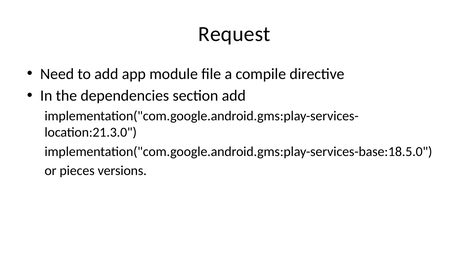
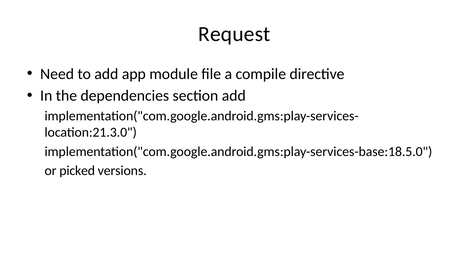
pieces: pieces -> picked
